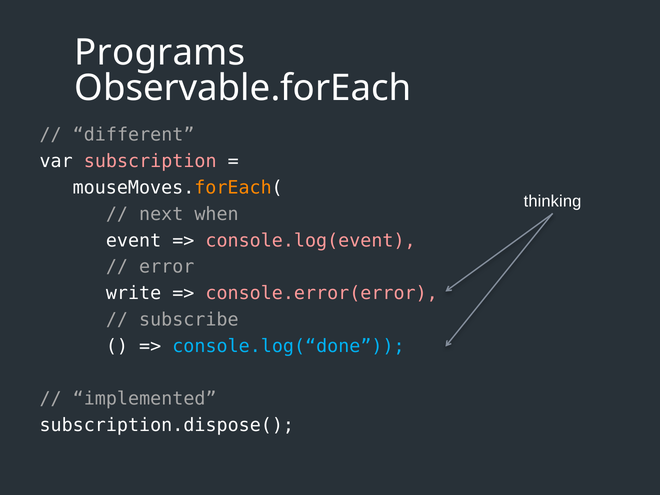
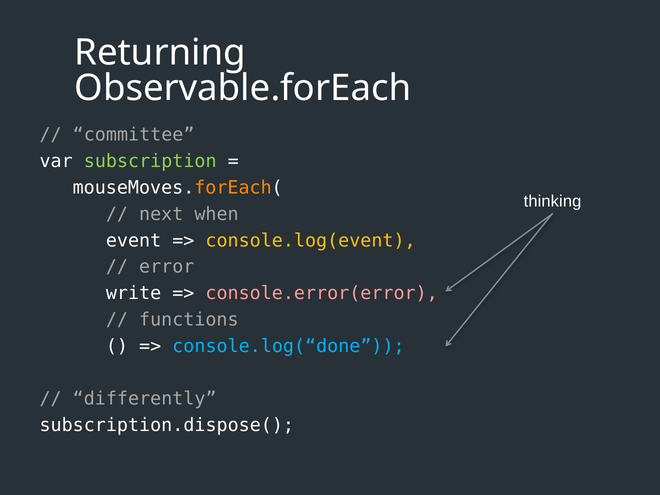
Programs: Programs -> Returning
different: different -> committee
subscription colour: pink -> light green
console.log(event colour: pink -> yellow
subscribe: subscribe -> functions
implemented: implemented -> differently
